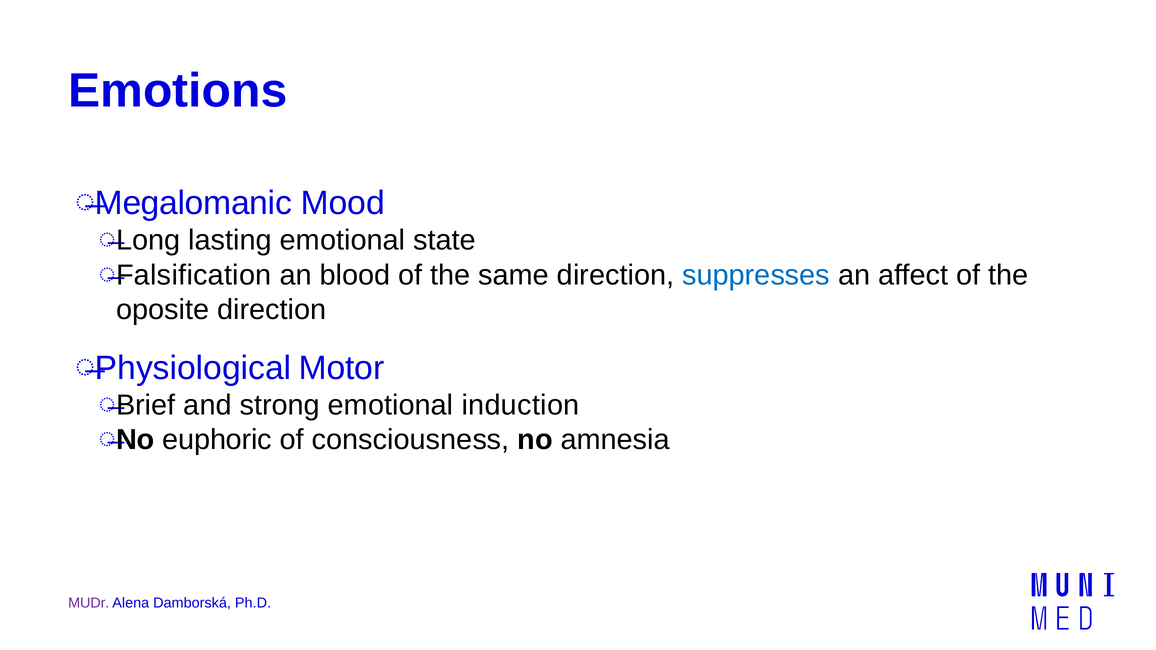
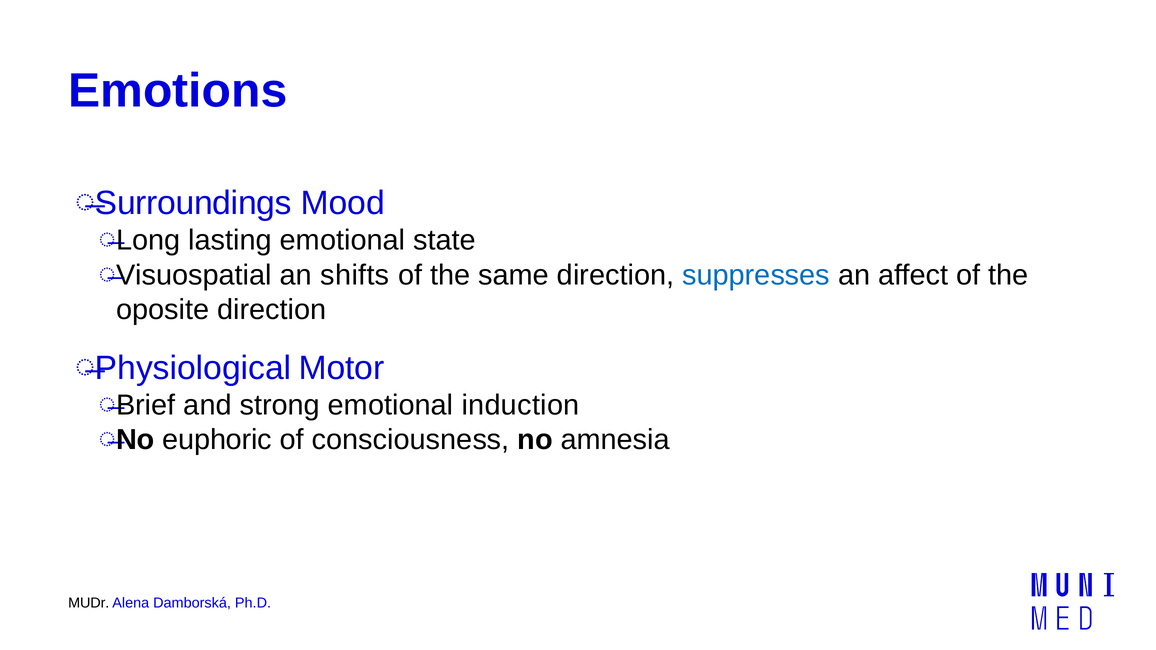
Megalomanic: Megalomanic -> Surroundings
Falsification: Falsification -> Visuospatial
blood: blood -> shifts
MUDr colour: purple -> black
